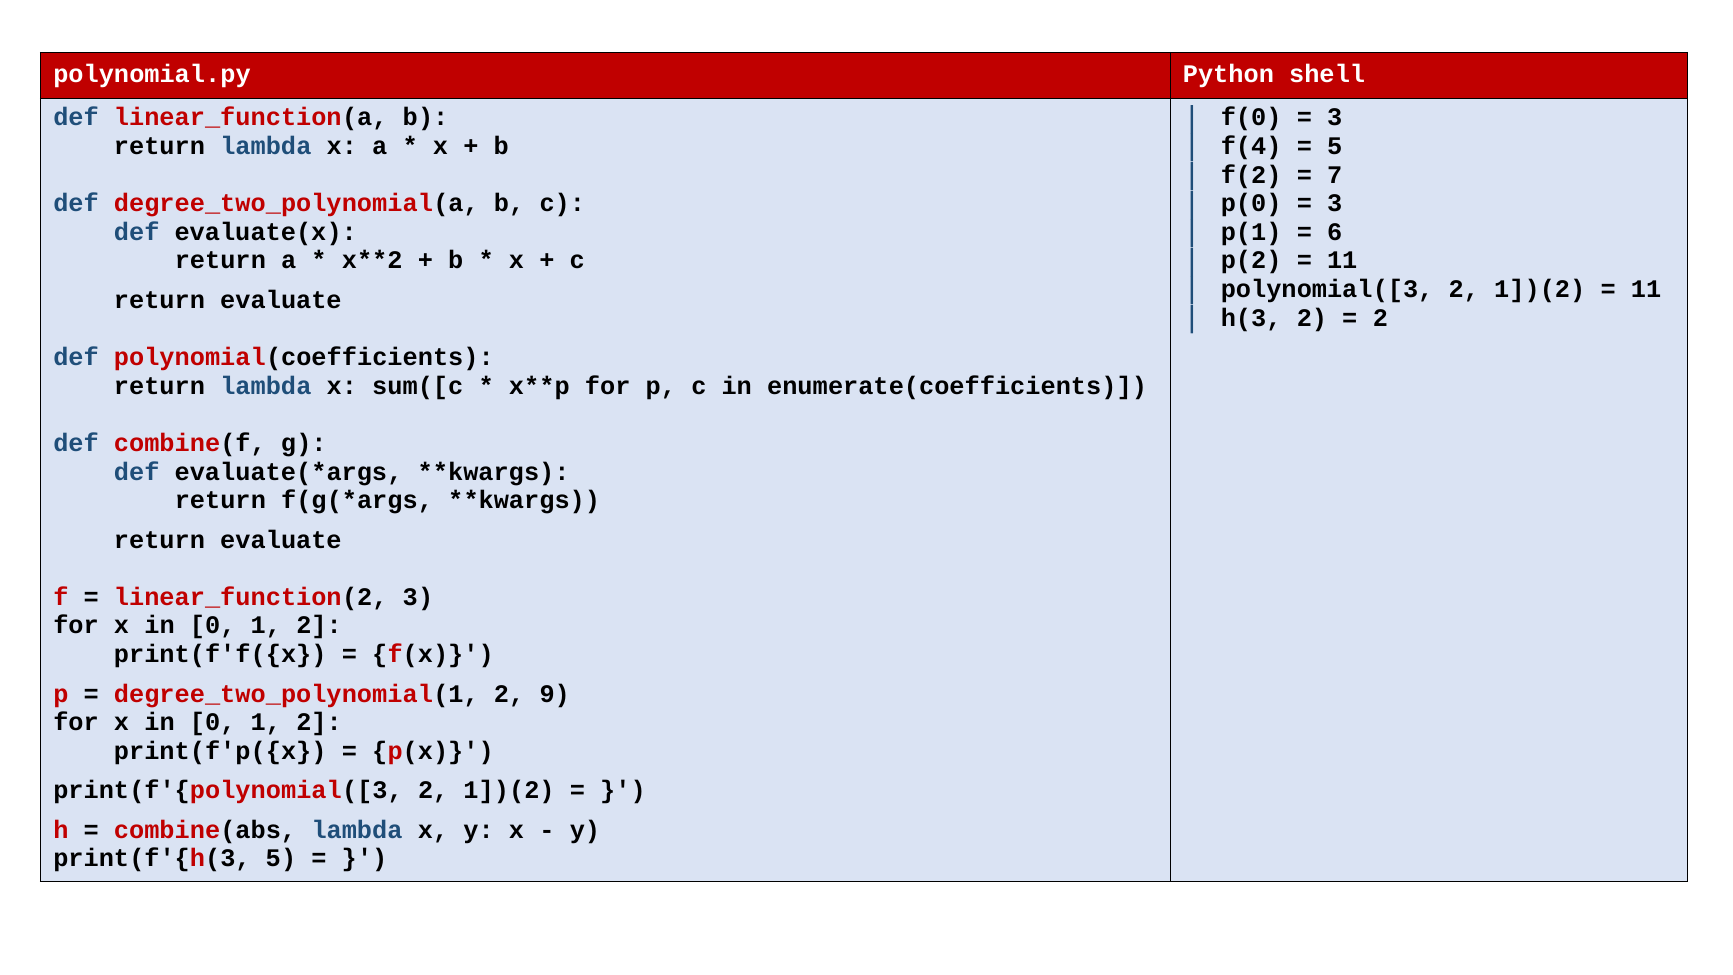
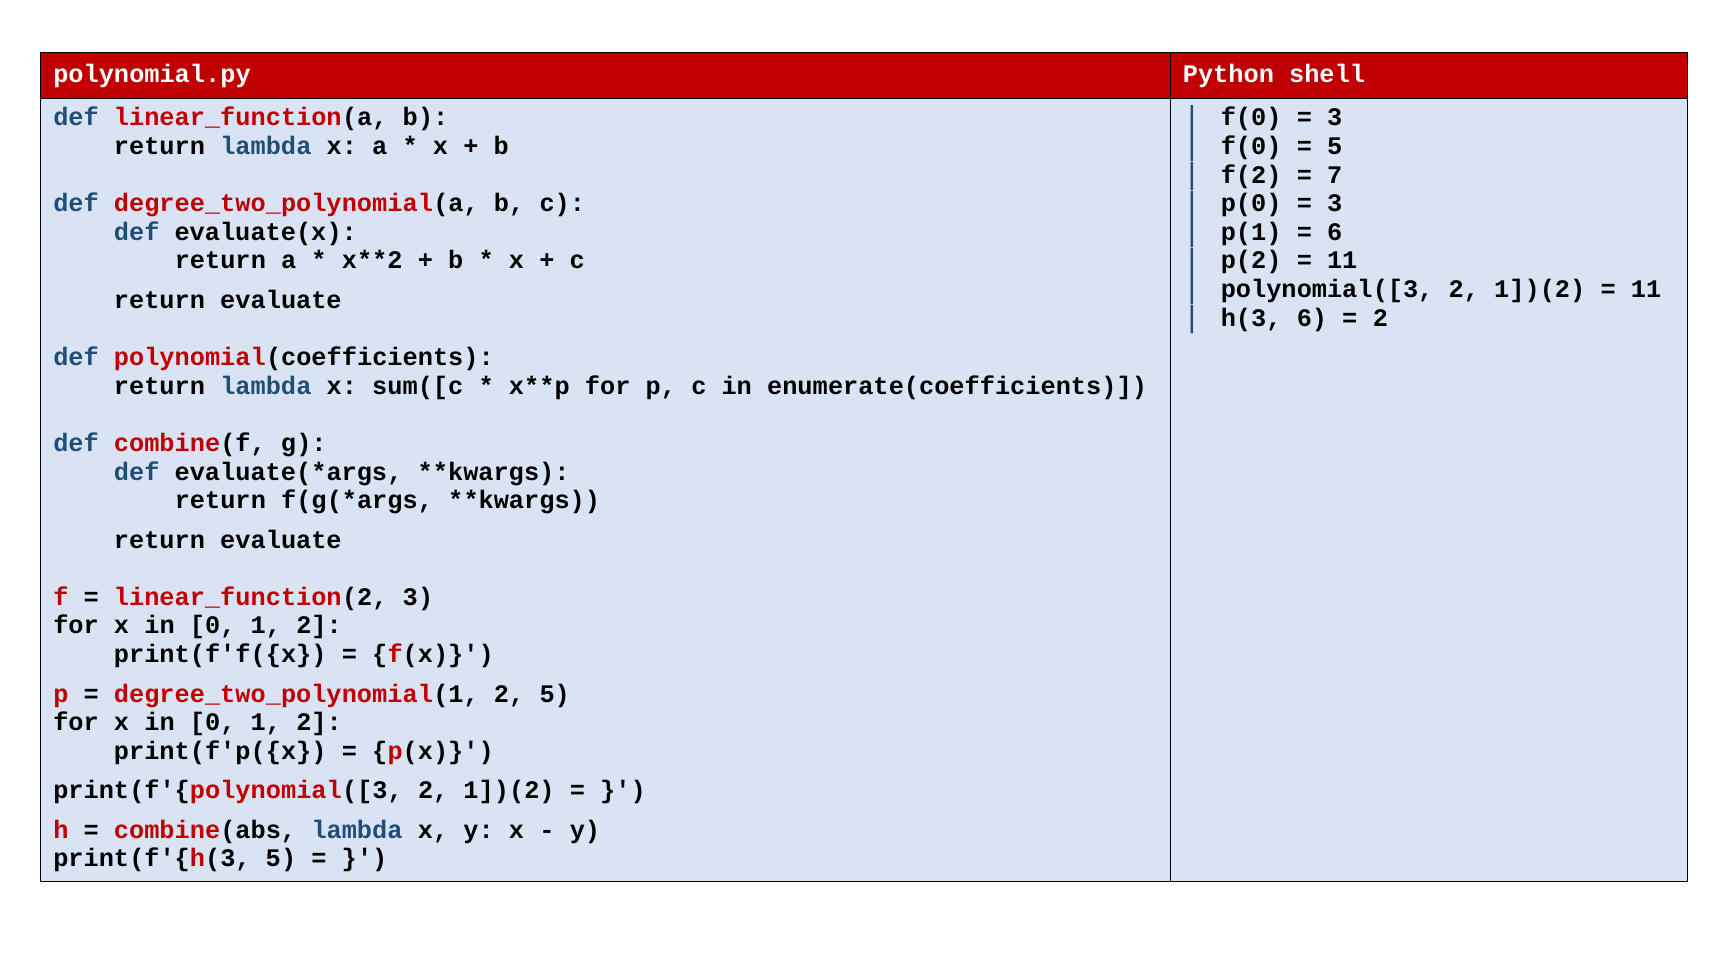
f(4 at (1251, 146): f(4 -> f(0
h(3 2: 2 -> 6
2 9: 9 -> 5
